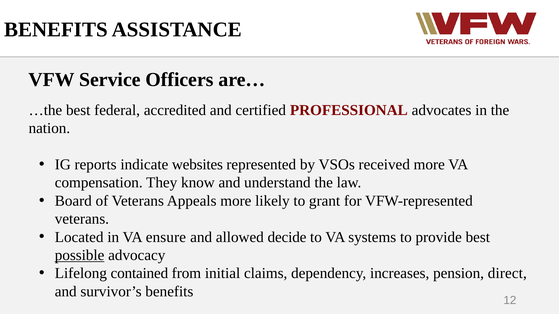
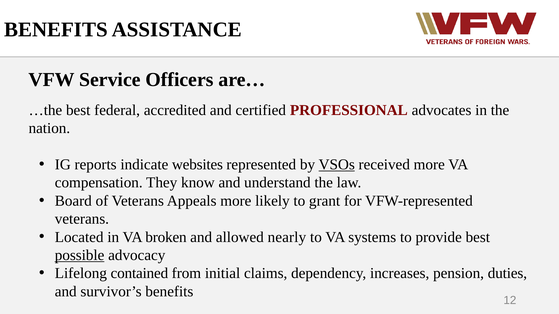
VSOs underline: none -> present
ensure: ensure -> broken
decide: decide -> nearly
direct: direct -> duties
